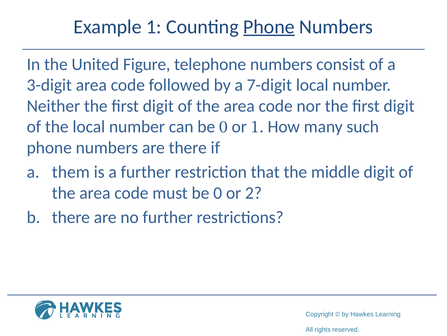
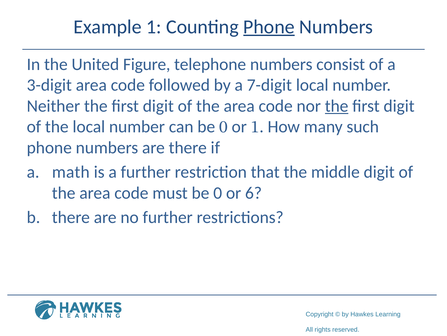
the at (337, 106) underline: none -> present
them: them -> math
2: 2 -> 6
